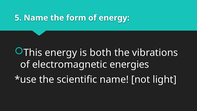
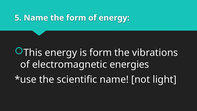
is both: both -> form
